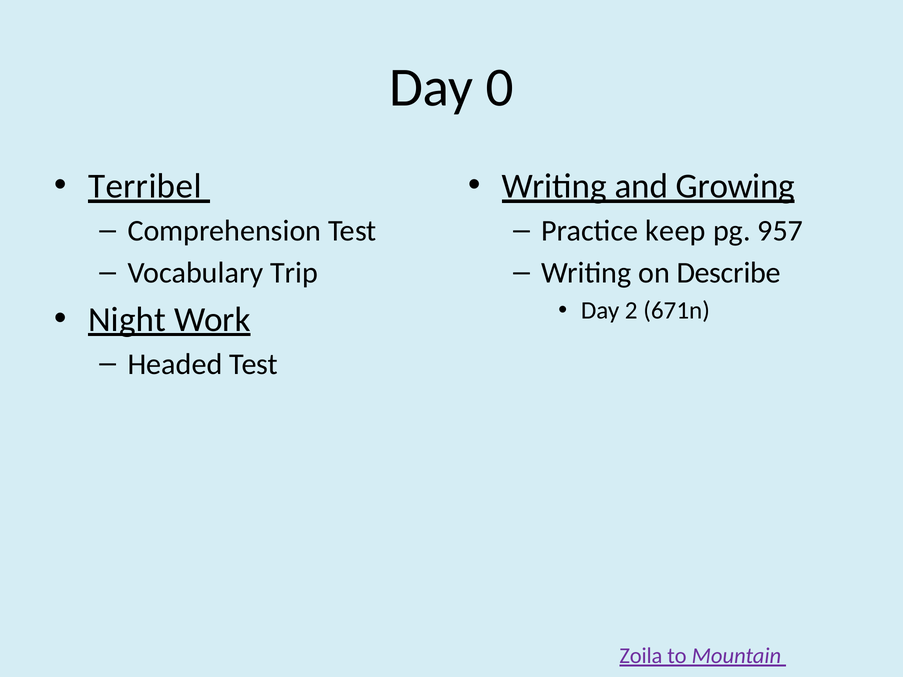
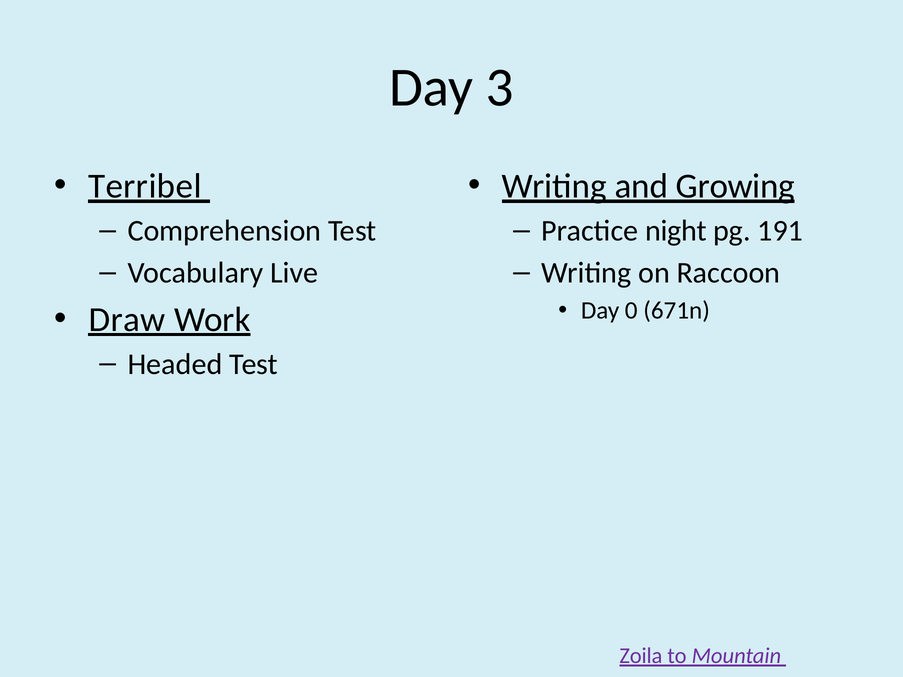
0: 0 -> 3
keep: keep -> night
957: 957 -> 191
Trip: Trip -> Live
Describe: Describe -> Raccoon
2: 2 -> 0
Night: Night -> Draw
